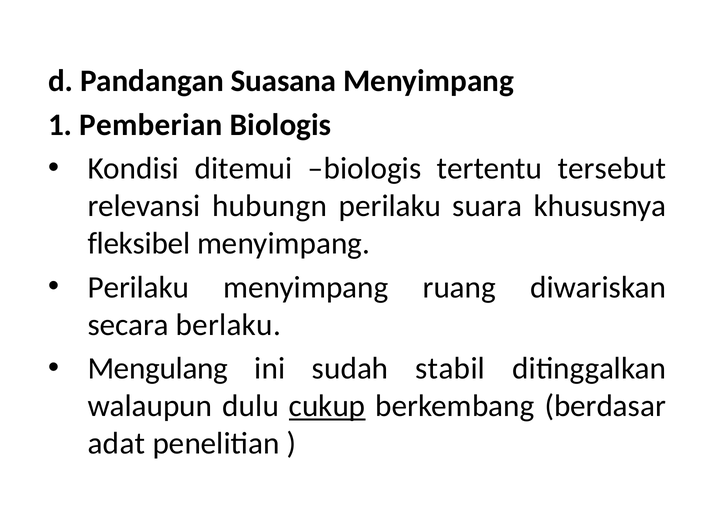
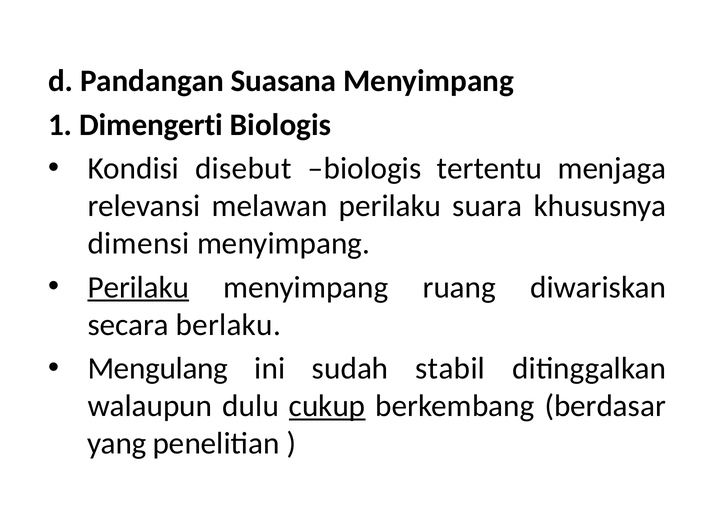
Pemberian: Pemberian -> Dimengerti
ditemui: ditemui -> disebut
tersebut: tersebut -> menjaga
hubungn: hubungn -> melawan
fleksibel: fleksibel -> dimensi
Perilaku at (138, 287) underline: none -> present
adat: adat -> yang
